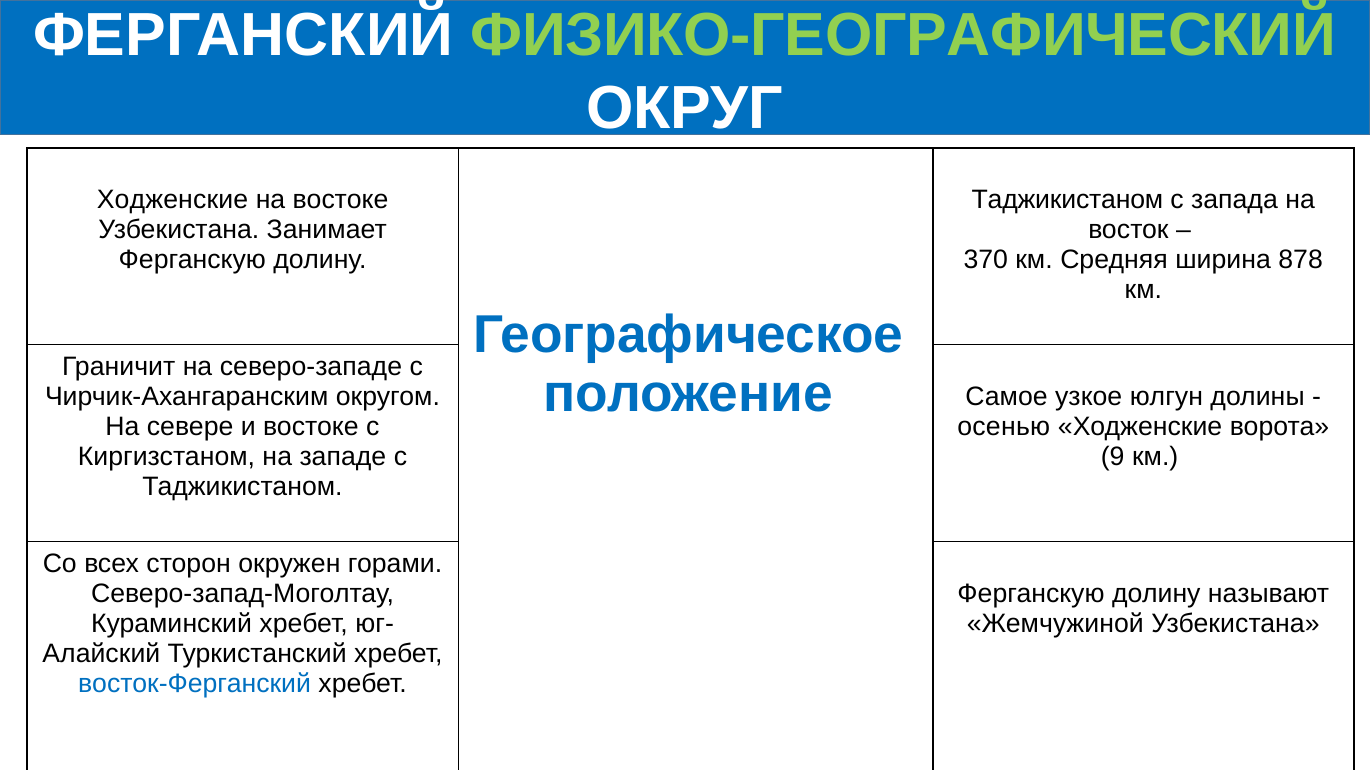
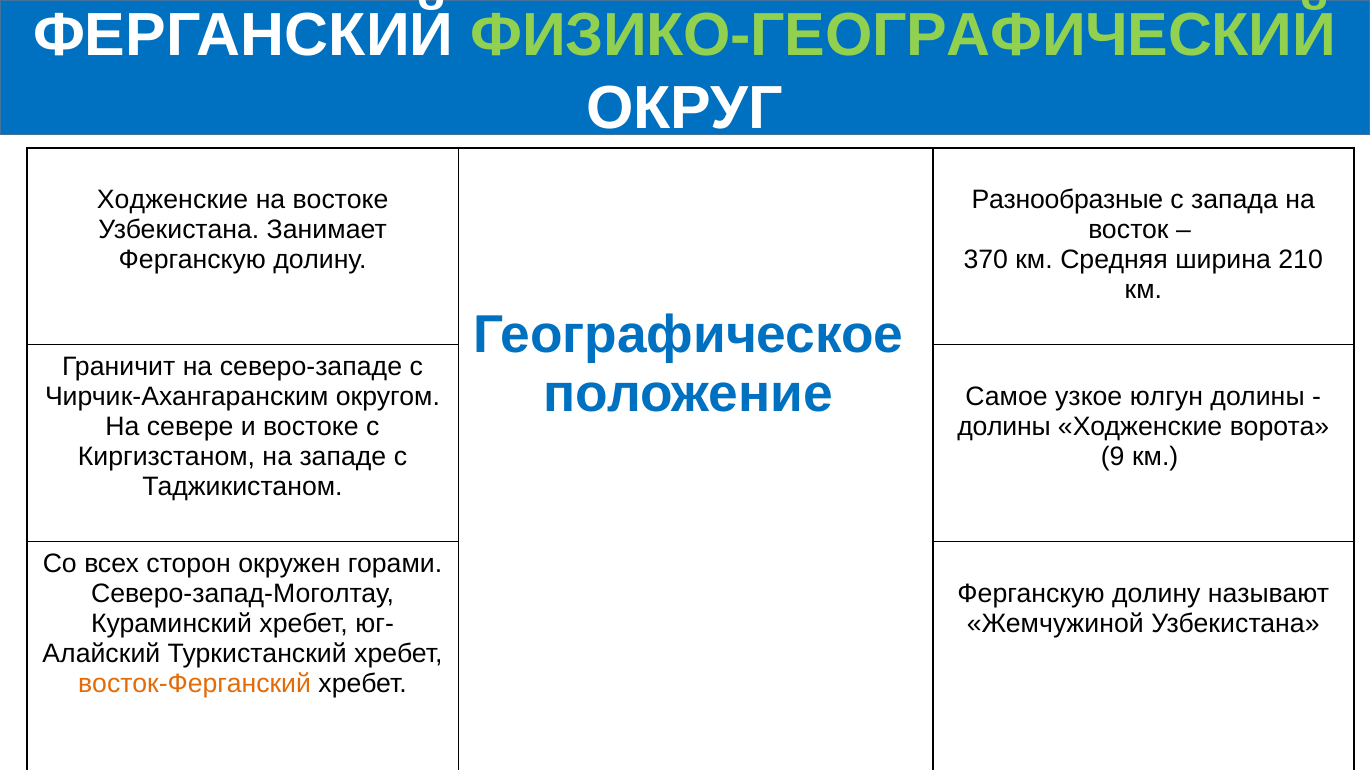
Таджикистаном at (1067, 200): Таджикистаном -> Разнообразные
878: 878 -> 210
осенью at (1004, 427): осенью -> долины
восток-Ферганский colour: blue -> orange
